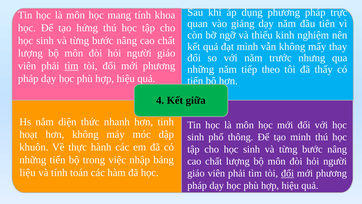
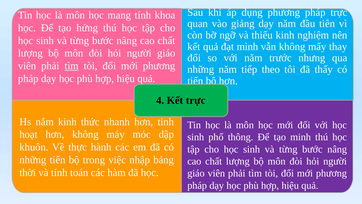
Kết giữa: giữa -> trực
nắm diện: diện -> kinh
liệu: liệu -> thời
đổi at (288, 173) underline: present -> none
